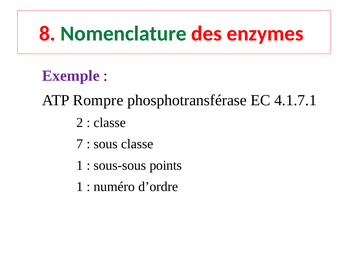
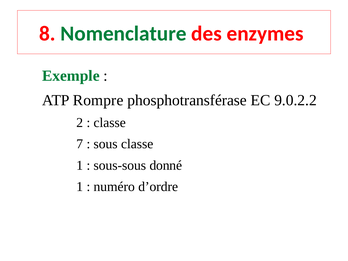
Exemple colour: purple -> green
4.1.7.1: 4.1.7.1 -> 9.0.2.2
points: points -> donné
